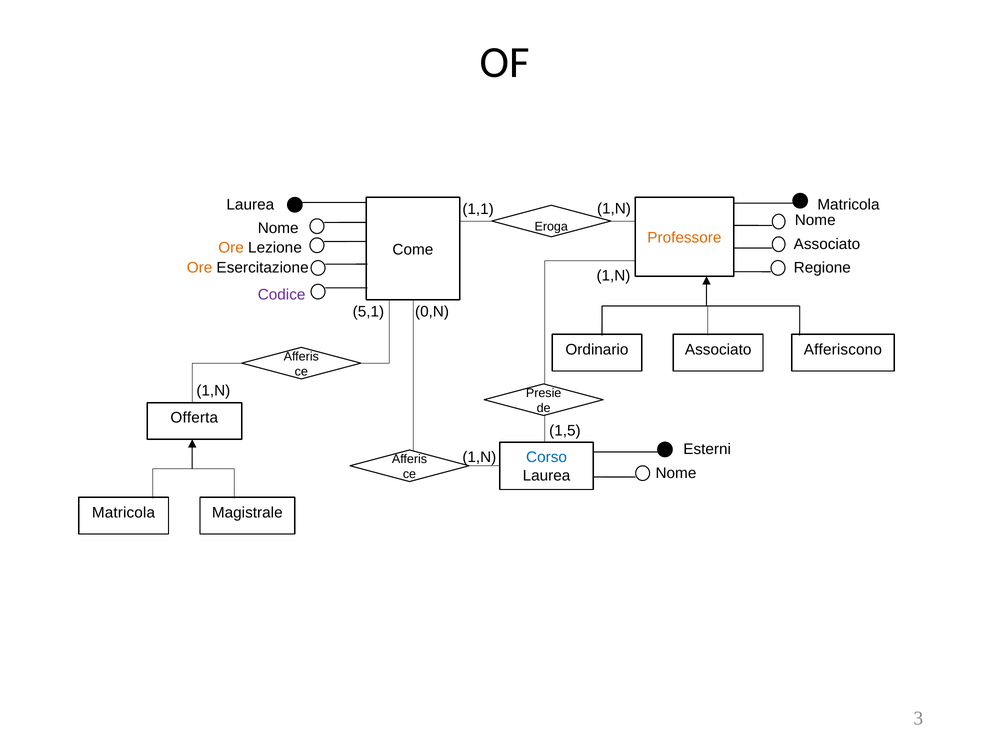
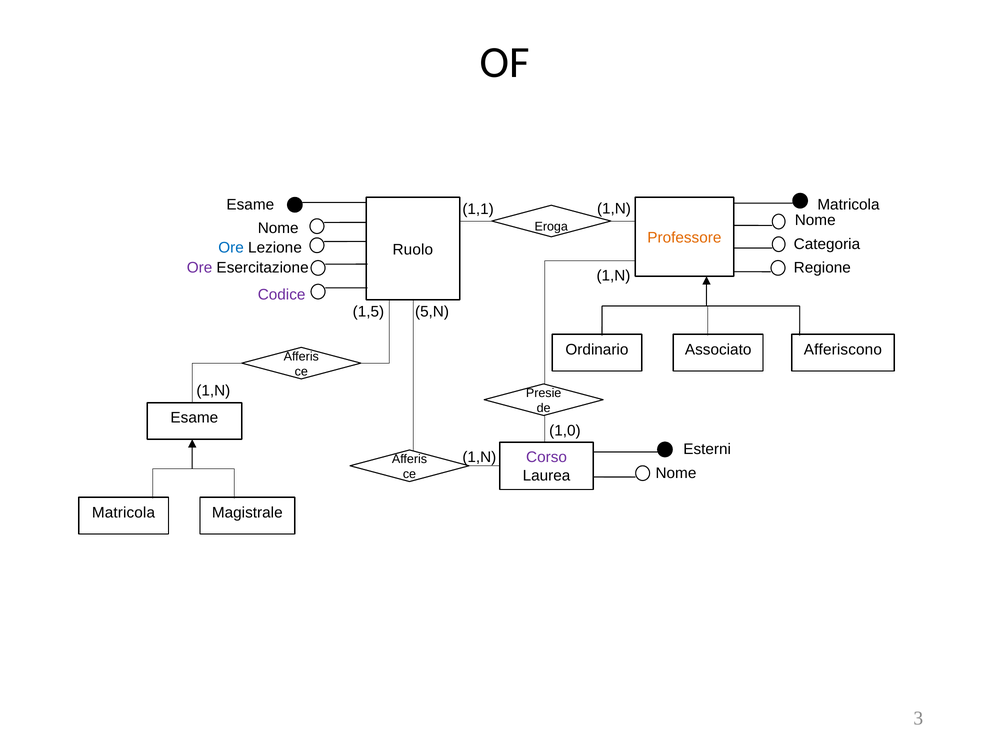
Laurea at (250, 205): Laurea -> Esame
Associato at (827, 244): Associato -> Categoria
Ore at (231, 247) colour: orange -> blue
Come: Come -> Ruolo
Ore at (200, 268) colour: orange -> purple
5,1: 5,1 -> 1,5
0,N: 0,N -> 5,N
Offerta at (194, 418): Offerta -> Esame
1,5: 1,5 -> 1,0
Corso colour: blue -> purple
